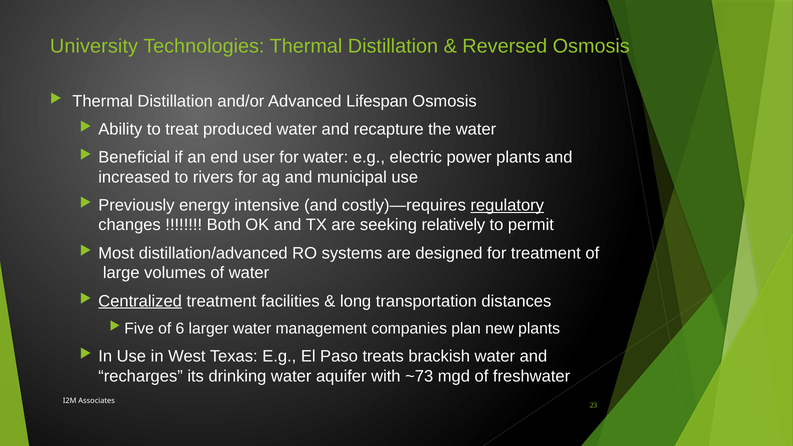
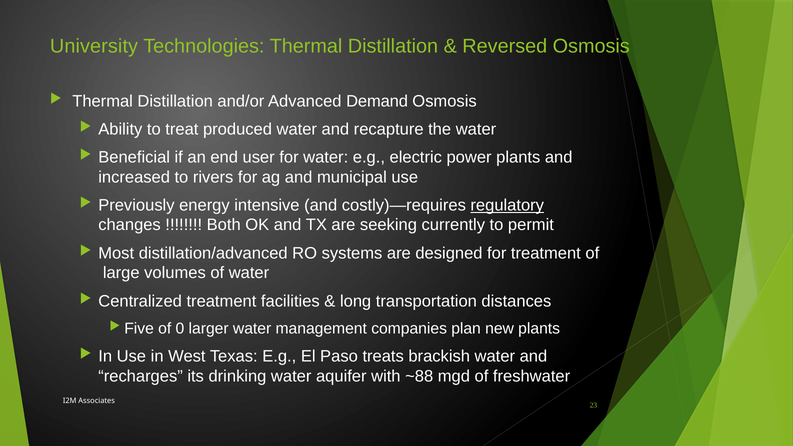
Lifespan: Lifespan -> Demand
relatively: relatively -> currently
Centralized underline: present -> none
6: 6 -> 0
~73: ~73 -> ~88
